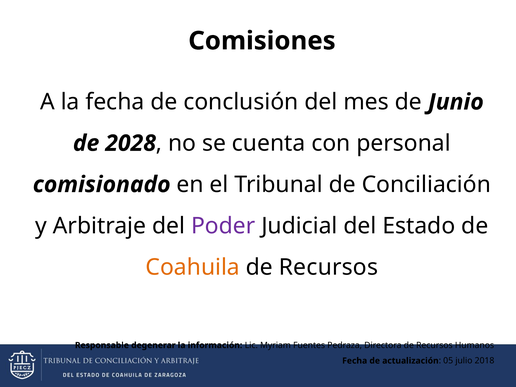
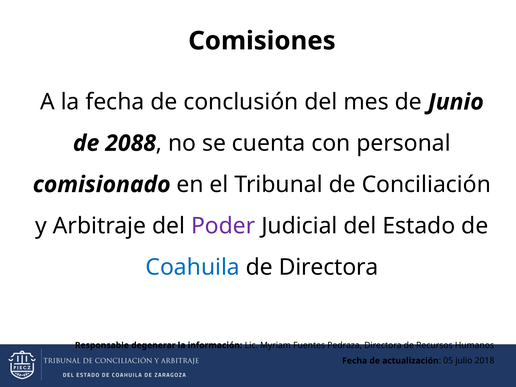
2028: 2028 -> 2088
Coahuila colour: orange -> blue
Recursos at (328, 267): Recursos -> Directora
